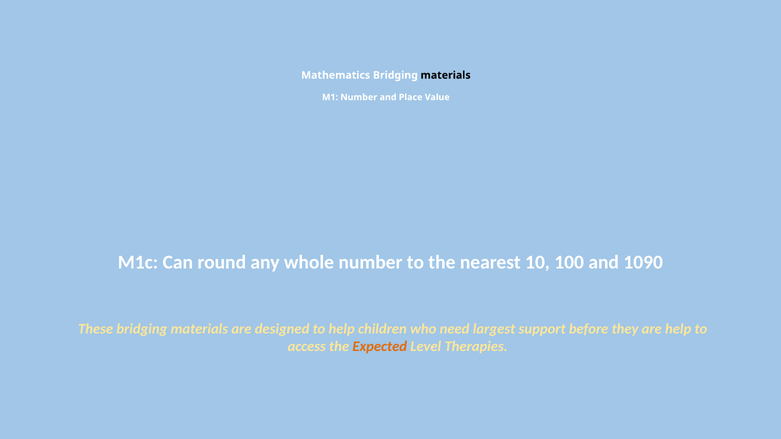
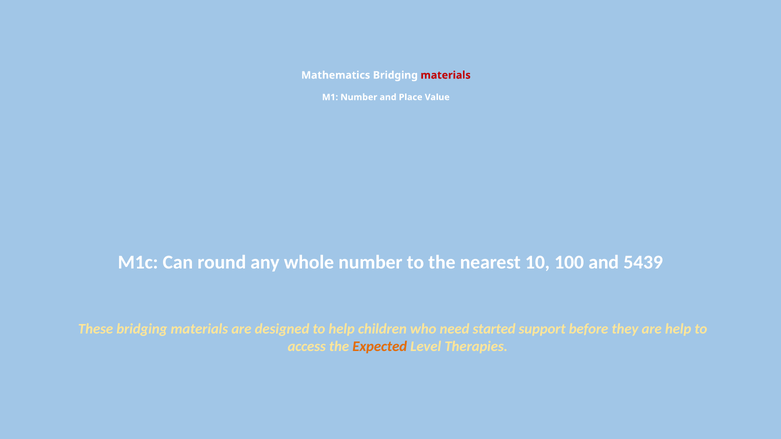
materials at (446, 75) colour: black -> red
1090: 1090 -> 5439
largest: largest -> started
